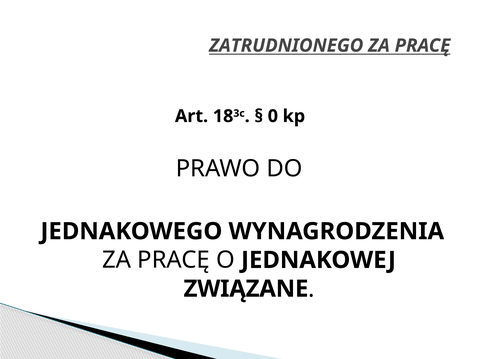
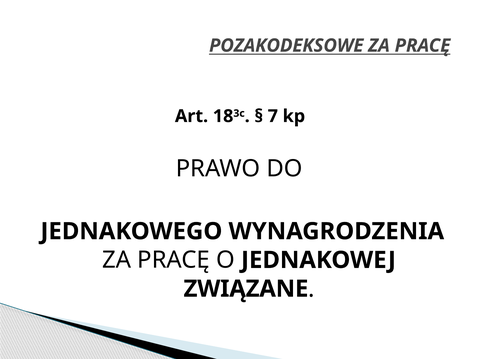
ZATRUDNIONEGO: ZATRUDNIONEGO -> POZAKODEKSOWE
0: 0 -> 7
